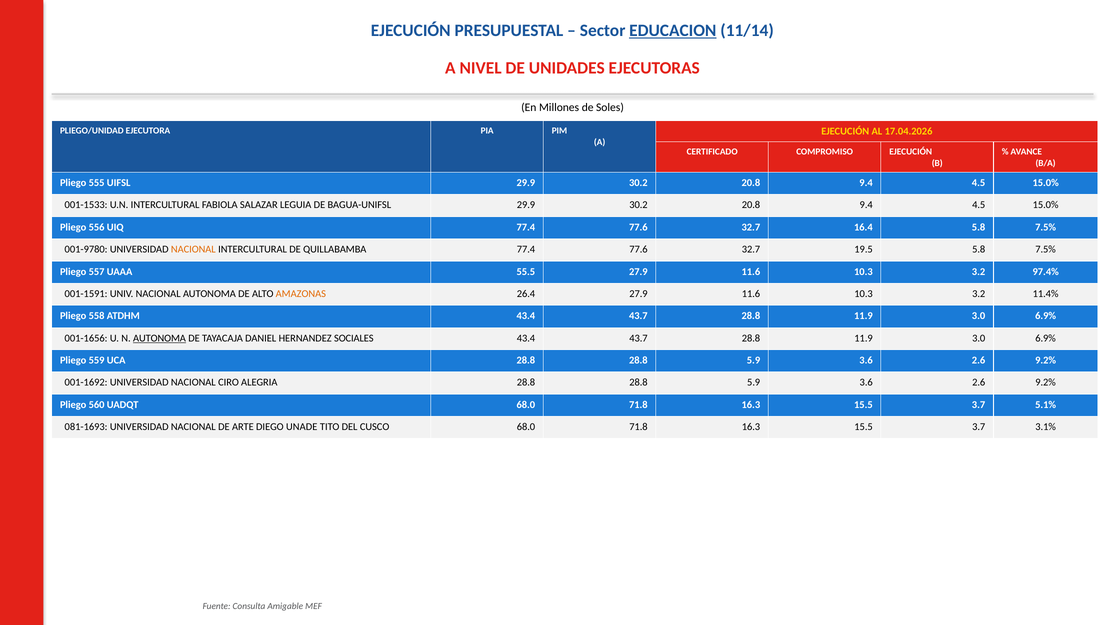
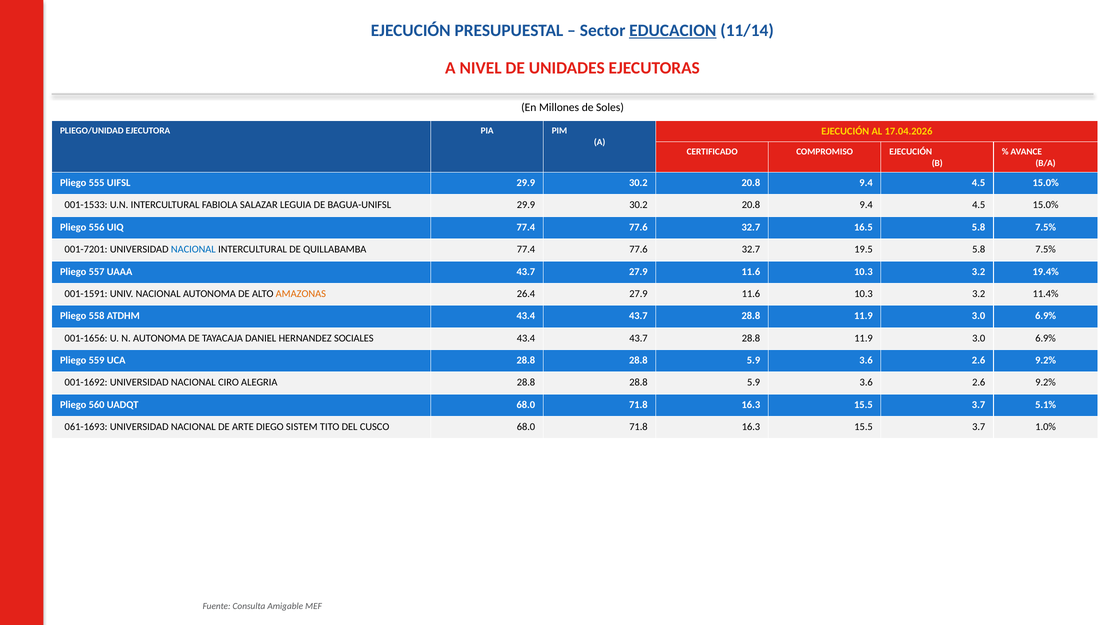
16.4: 16.4 -> 16.5
001-9780: 001-9780 -> 001-7201
NACIONAL at (193, 249) colour: orange -> blue
UAAA 55.5: 55.5 -> 43.7
97.4%: 97.4% -> 19.4%
AUTONOMA at (159, 338) underline: present -> none
081-1693: 081-1693 -> 061-1693
UNADE: UNADE -> SISTEM
3.1%: 3.1% -> 1.0%
